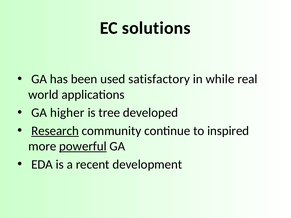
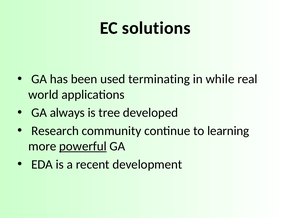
satisfactory: satisfactory -> terminating
higher: higher -> always
Research underline: present -> none
inspired: inspired -> learning
